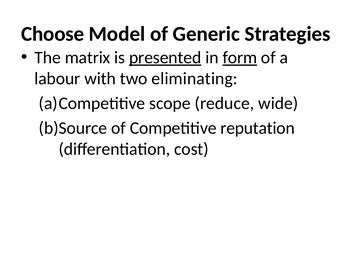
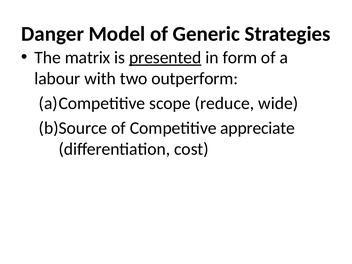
Choose: Choose -> Danger
form underline: present -> none
eliminating: eliminating -> outperform
reputation: reputation -> appreciate
